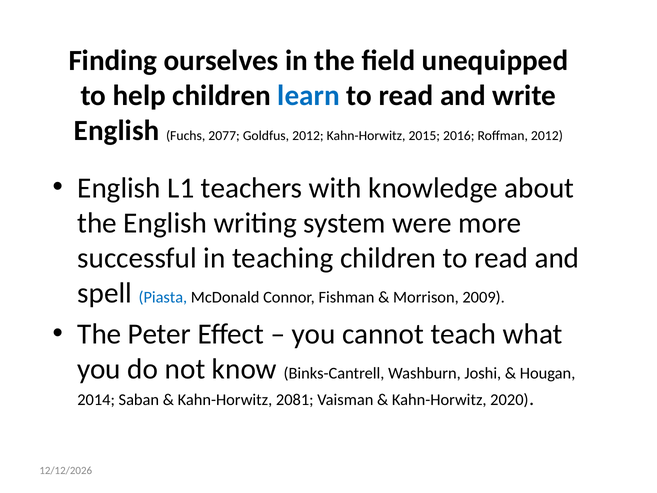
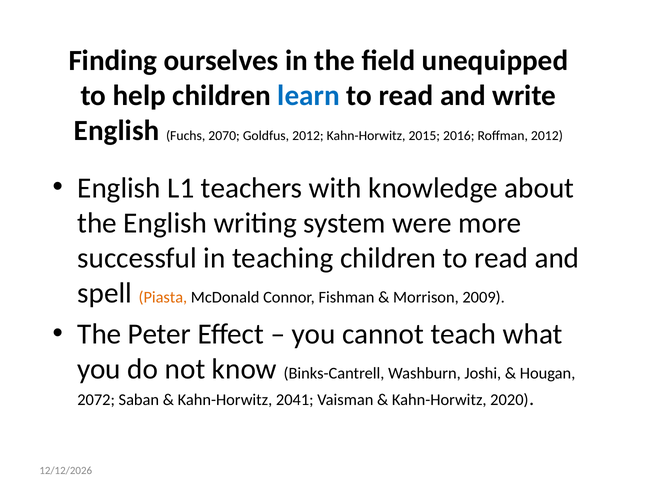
2077: 2077 -> 2070
Piasta colour: blue -> orange
2014: 2014 -> 2072
2081: 2081 -> 2041
